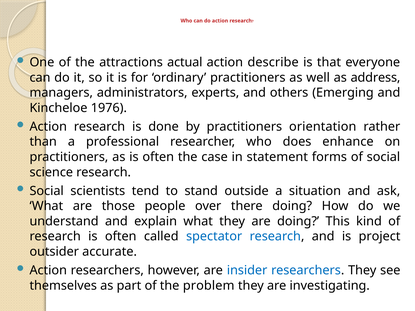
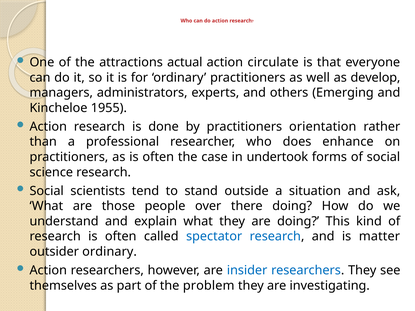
describe: describe -> circulate
address: address -> develop
1976: 1976 -> 1955
statement: statement -> undertook
project: project -> matter
outsider accurate: accurate -> ordinary
